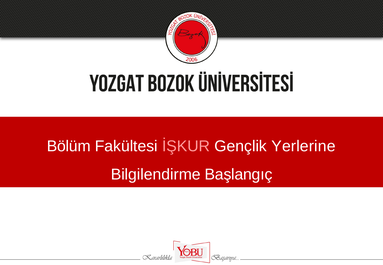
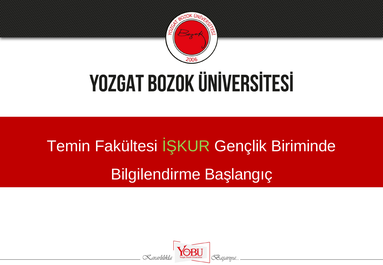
Bölüm: Bölüm -> Temin
İŞKUR colour: pink -> light green
Yerlerine: Yerlerine -> Biriminde
